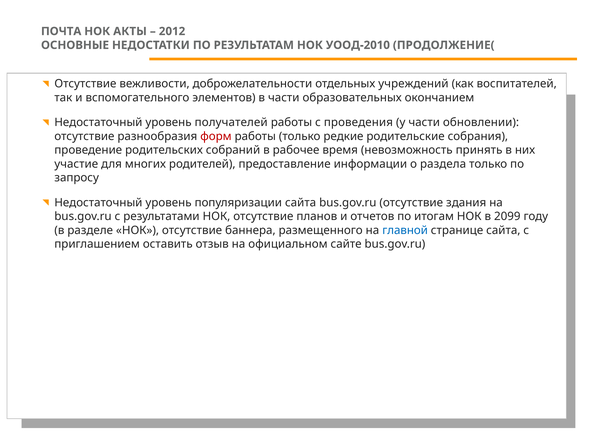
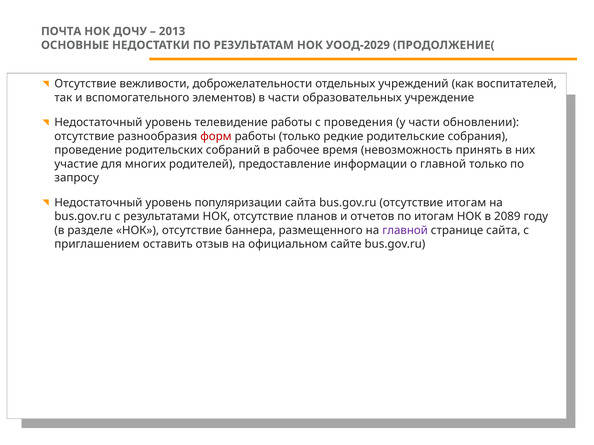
АКТЫ: АКТЫ -> ДОЧУ
2012: 2012 -> 2013
УООД-2010: УООД-2010 -> УООД-2029
окончанием: окончанием -> учреждение
получателей: получателей -> телевидение
о раздела: раздела -> главной
отсутствие здания: здания -> итогам
2099: 2099 -> 2089
главной at (405, 231) colour: blue -> purple
